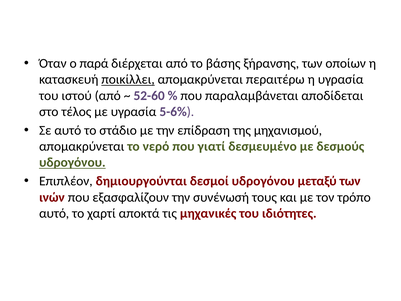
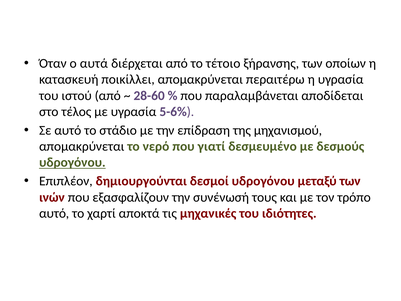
παρά: παρά -> αυτά
βάσης: βάσης -> τέτοιο
ποικίλλει underline: present -> none
52-60: 52-60 -> 28-60
